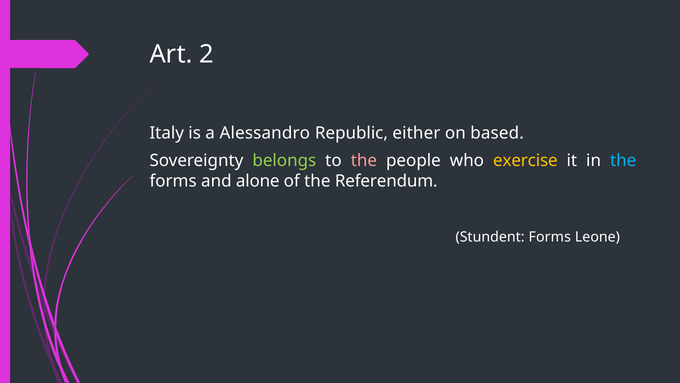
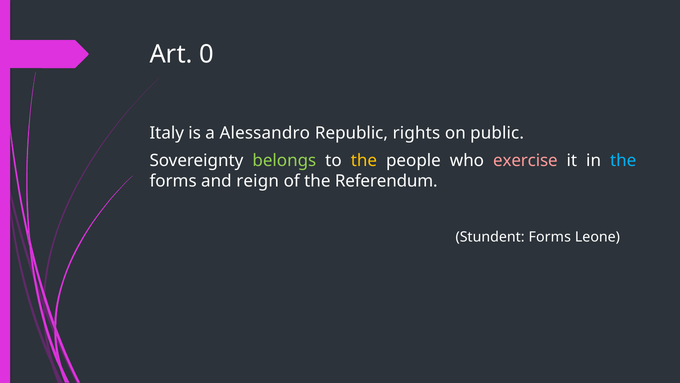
2: 2 -> 0
either: either -> rights
based: based -> public
the at (364, 160) colour: pink -> yellow
exercise colour: yellow -> pink
alone: alone -> reign
